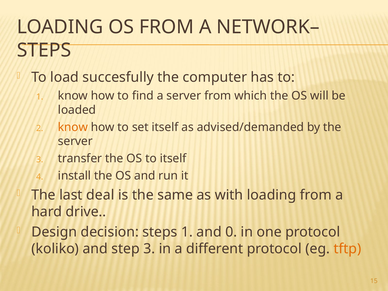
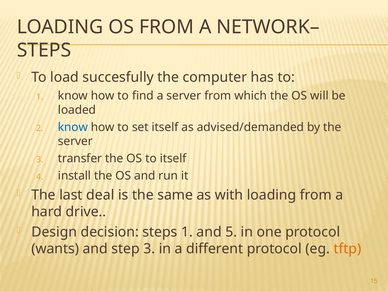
know at (73, 127) colour: orange -> blue
0: 0 -> 5
koliko: koliko -> wants
